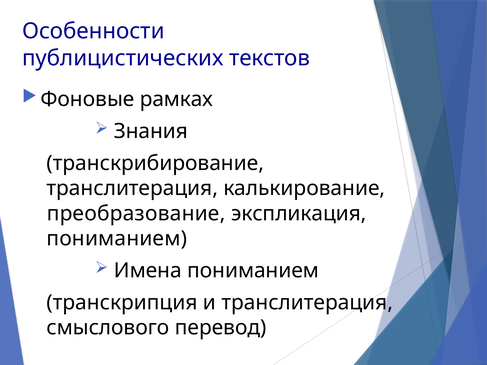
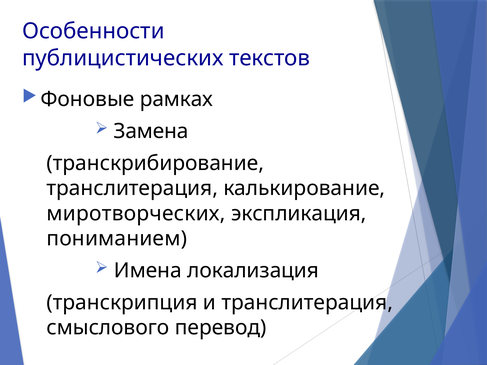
Знания: Знания -> Замена
преобразование: преобразование -> миротворческих
Имена пониманием: пониманием -> локализация
